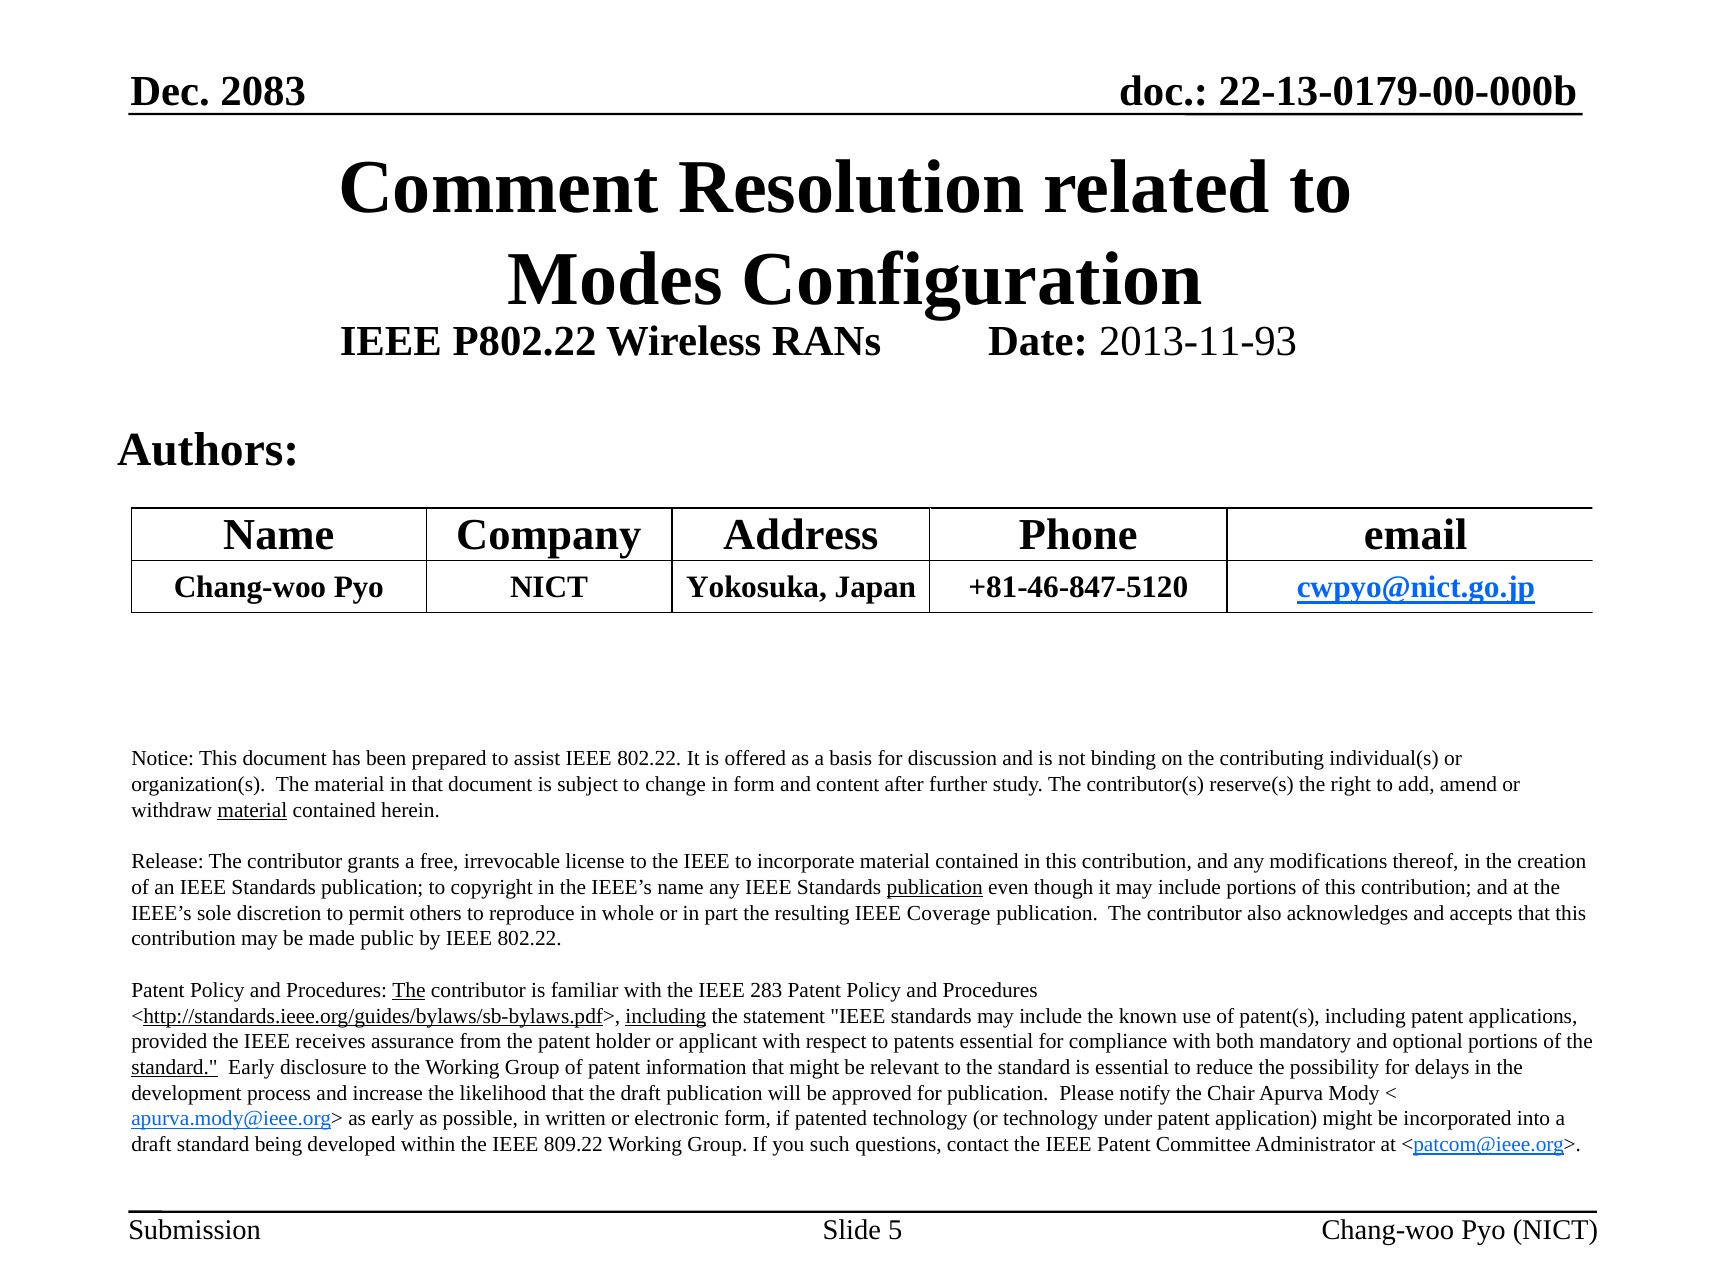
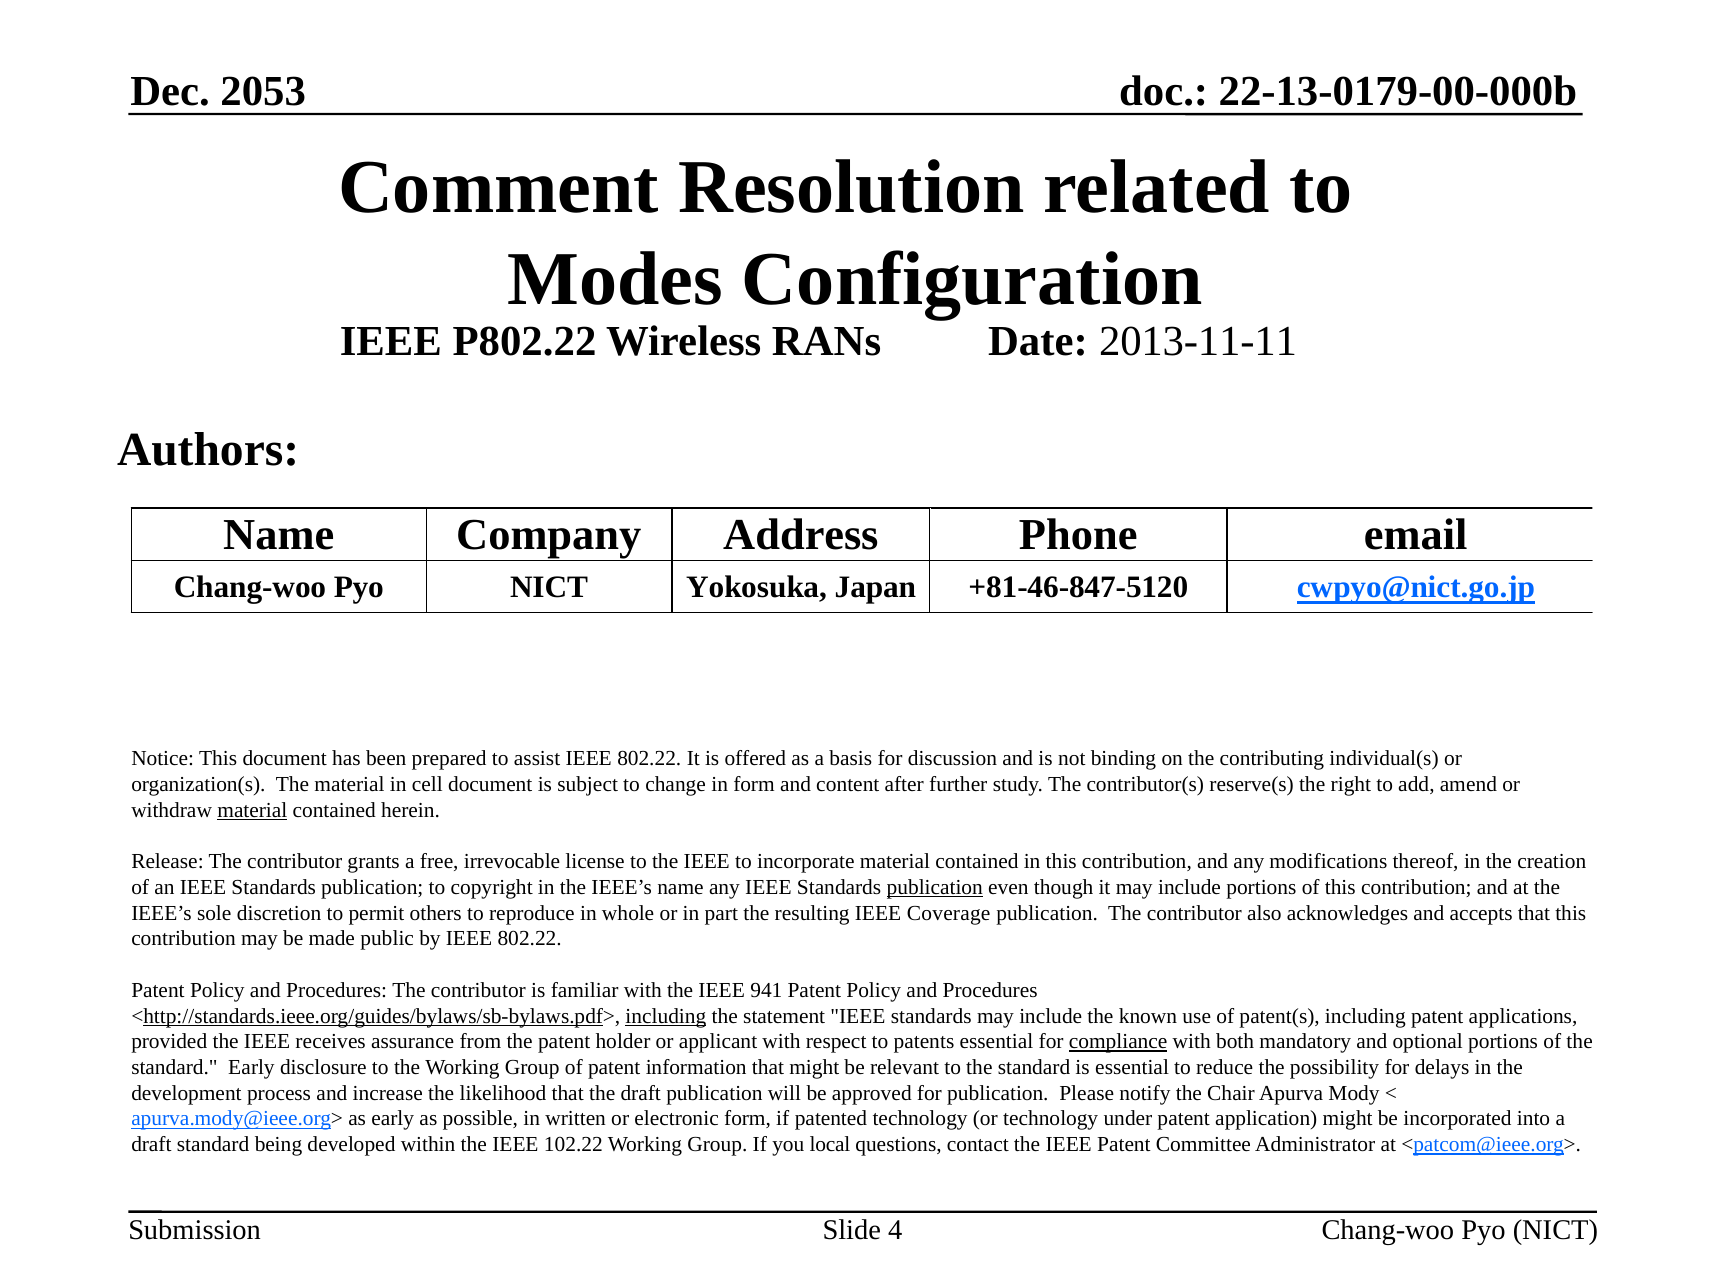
2083: 2083 -> 2053
2013-11-93: 2013-11-93 -> 2013-11-11
in that: that -> cell
The at (409, 990) underline: present -> none
283: 283 -> 941
compliance underline: none -> present
standard at (174, 1068) underline: present -> none
809.22: 809.22 -> 102.22
such: such -> local
5: 5 -> 4
